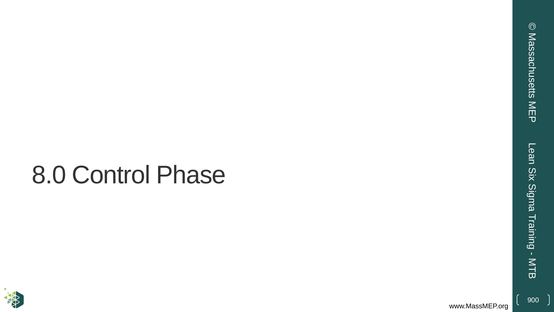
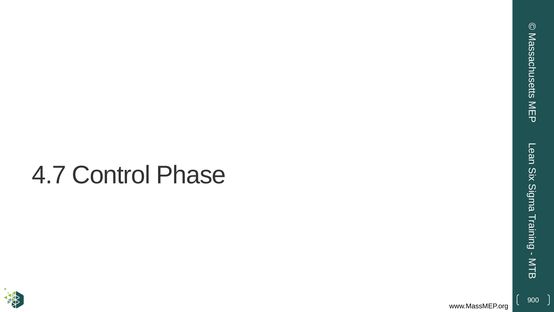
8.0: 8.0 -> 4.7
